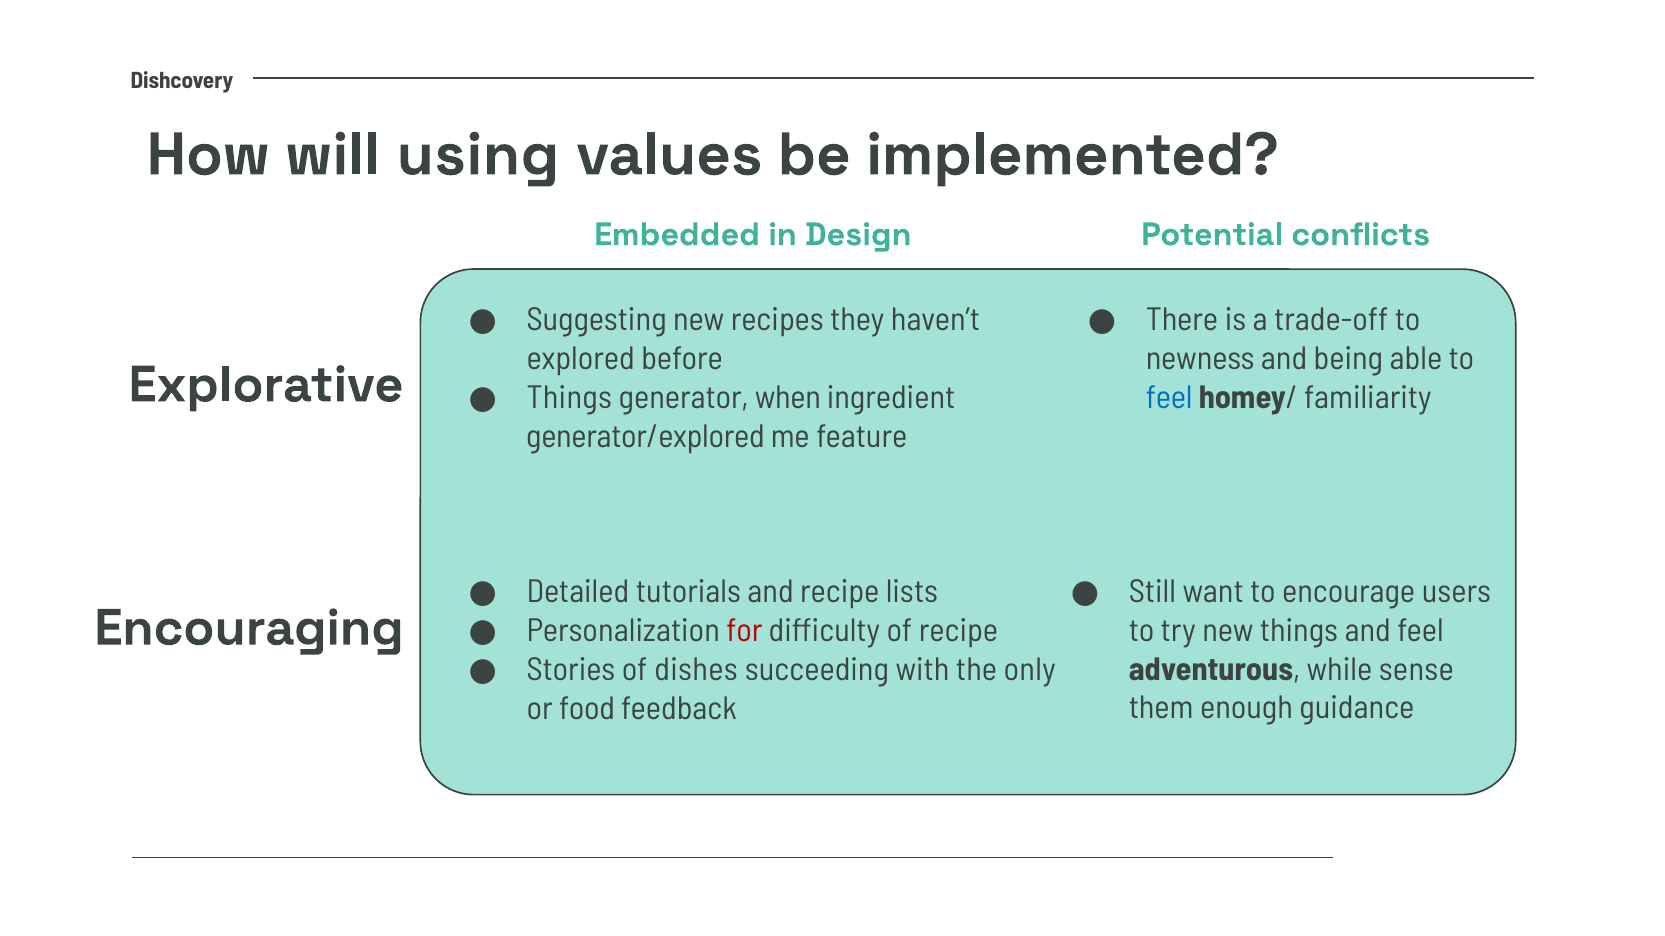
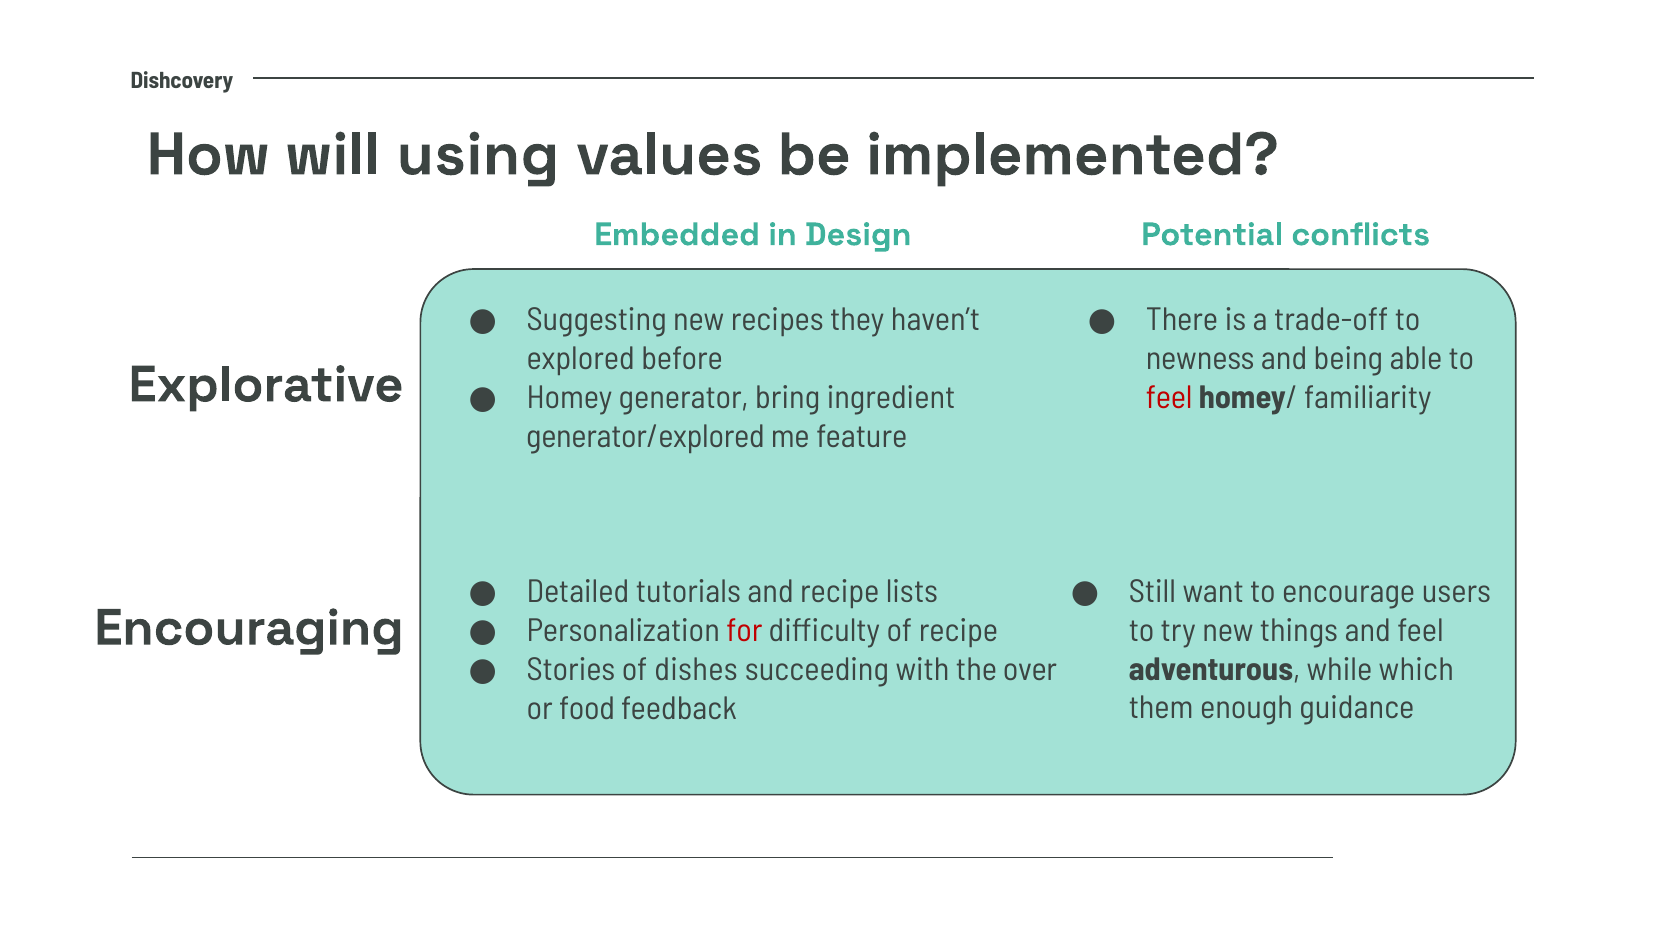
Things at (569, 398): Things -> Homey
when: when -> bring
feel at (1169, 398) colour: blue -> red
only: only -> over
sense: sense -> which
